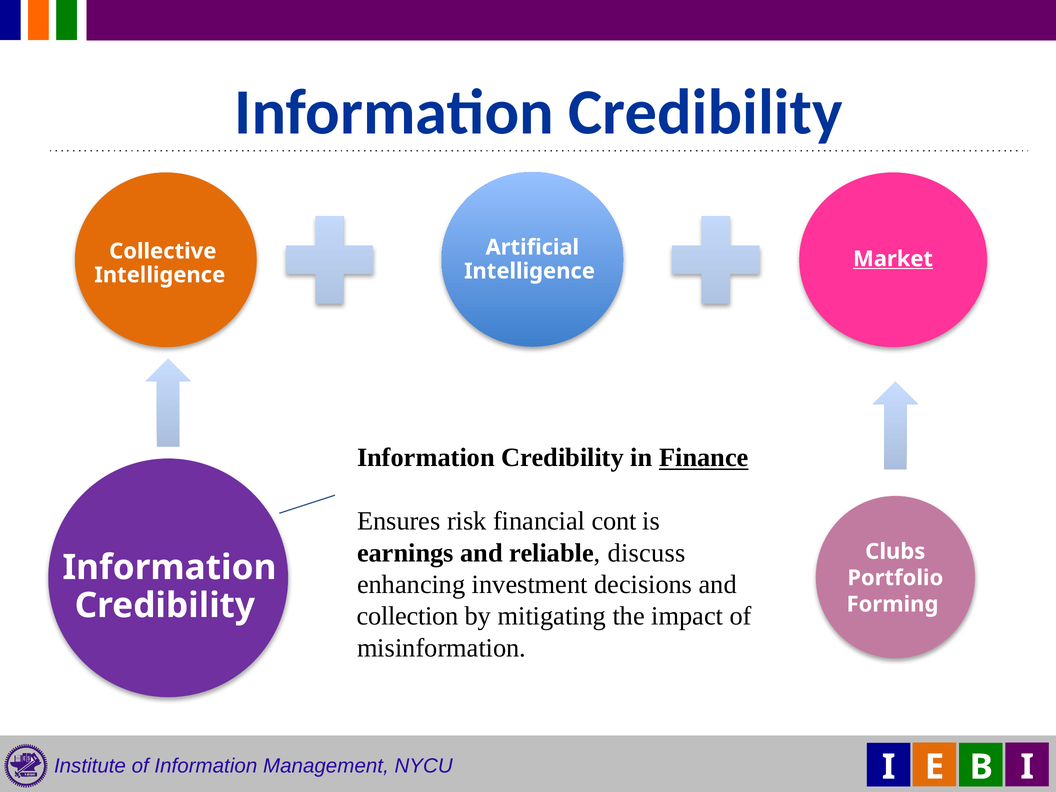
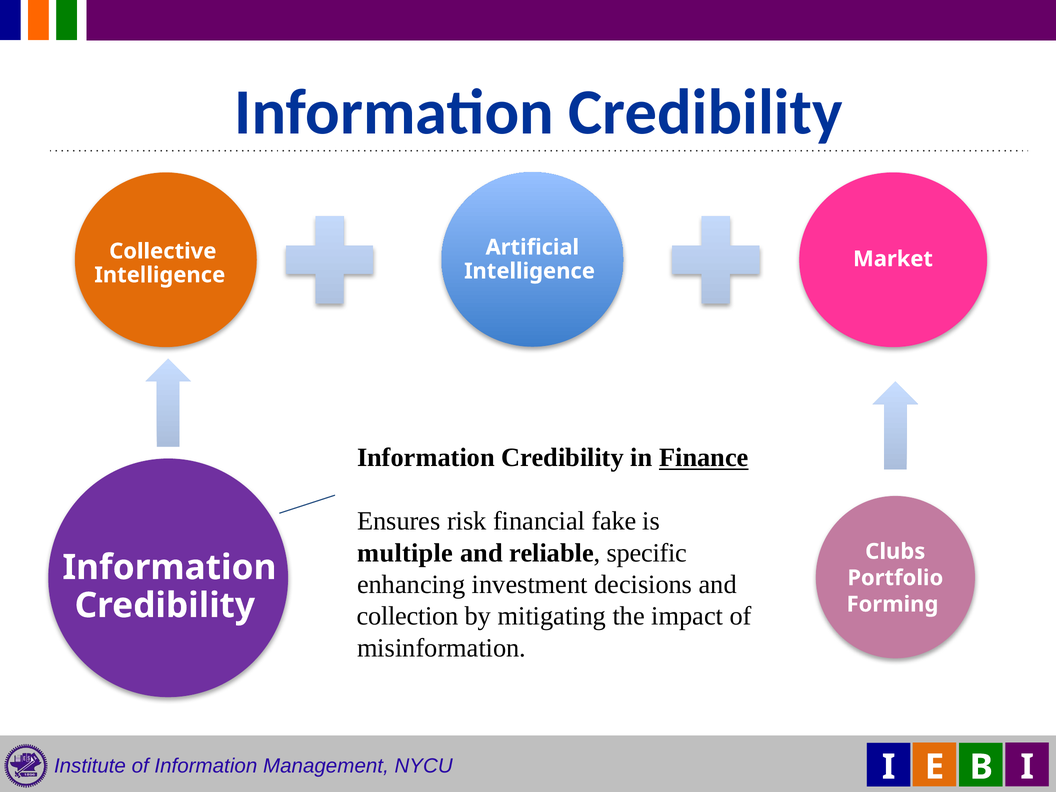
Market underline: present -> none
cont: cont -> fake
earnings: earnings -> multiple
discuss: discuss -> specific
